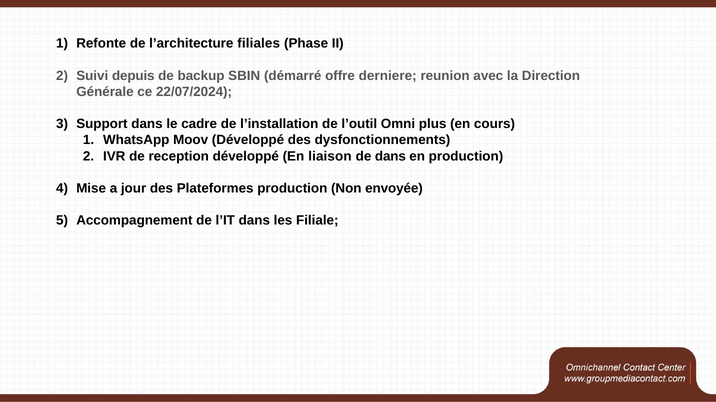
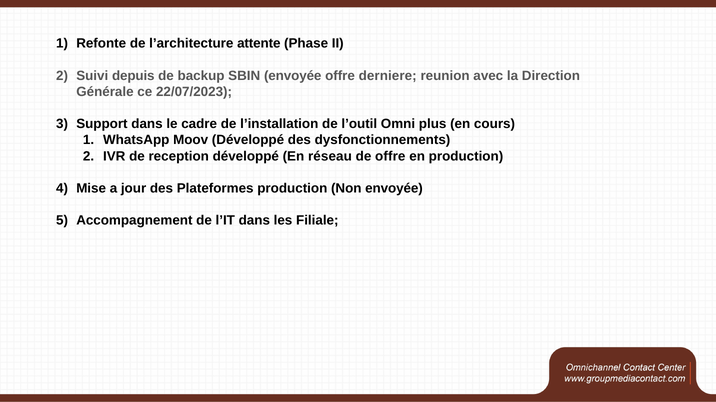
filiales: filiales -> attente
SBIN démarré: démarré -> envoyée
22/07/2024: 22/07/2024 -> 22/07/2023
liaison: liaison -> réseau
de dans: dans -> offre
